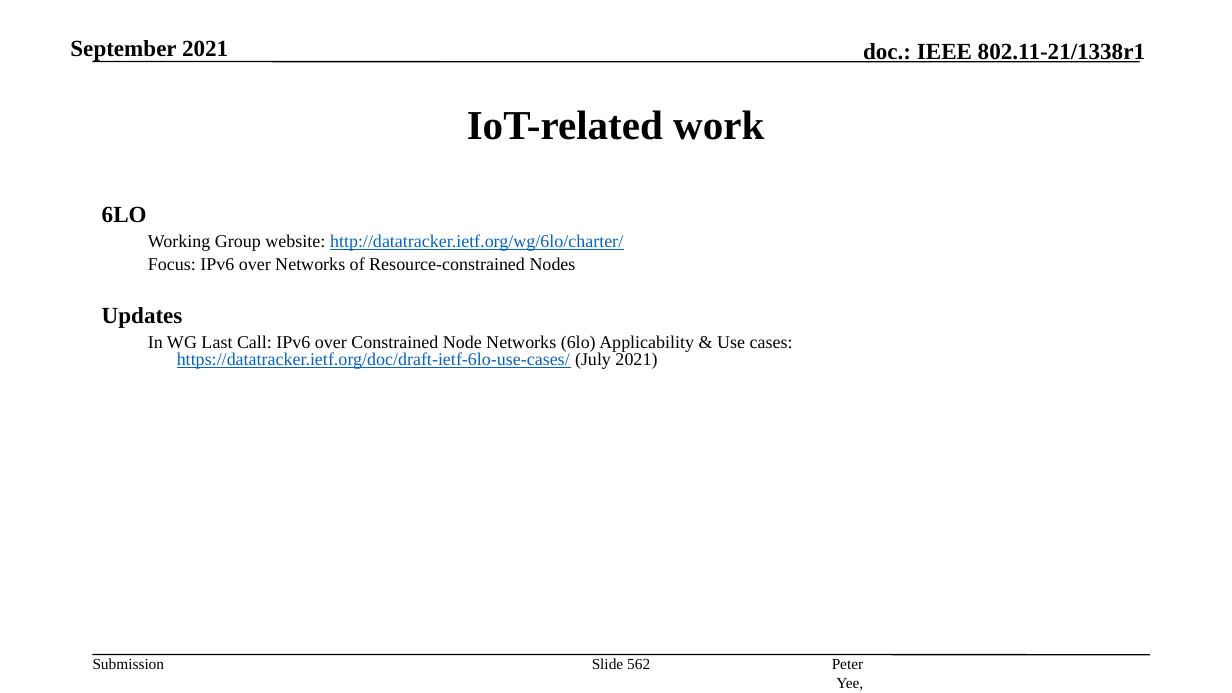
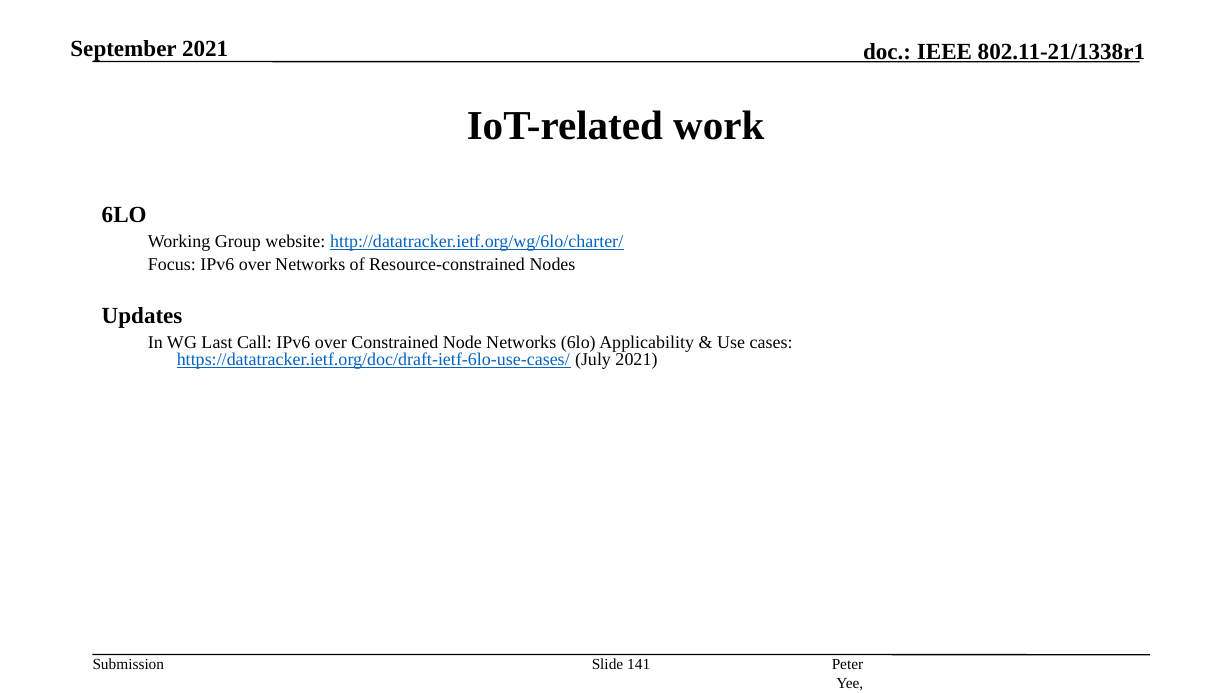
562: 562 -> 141
